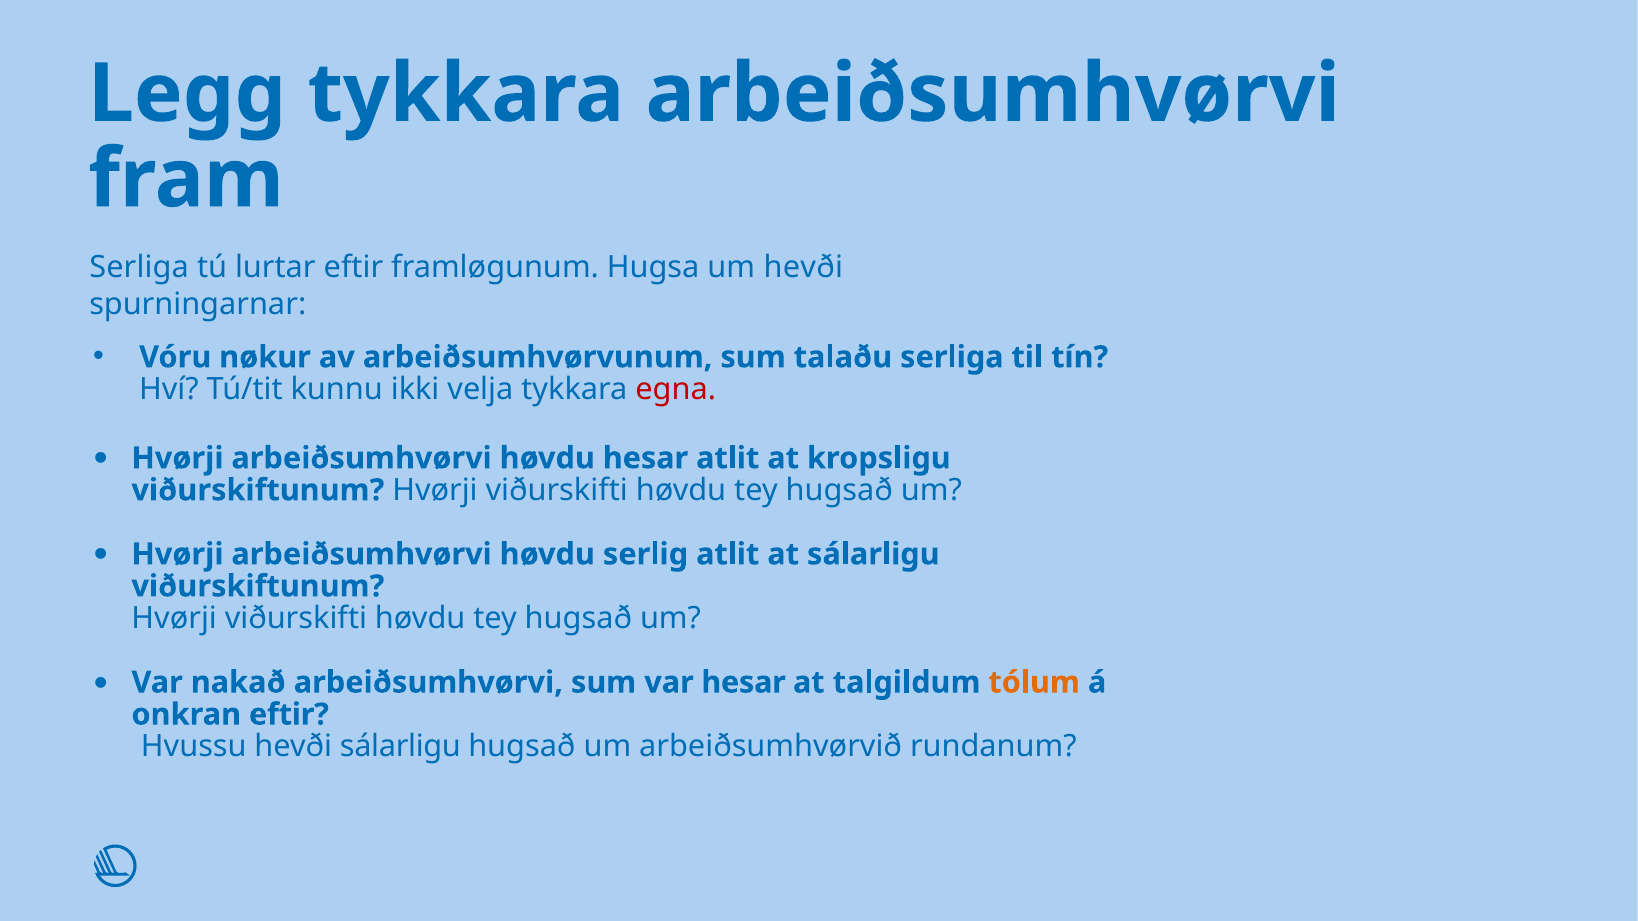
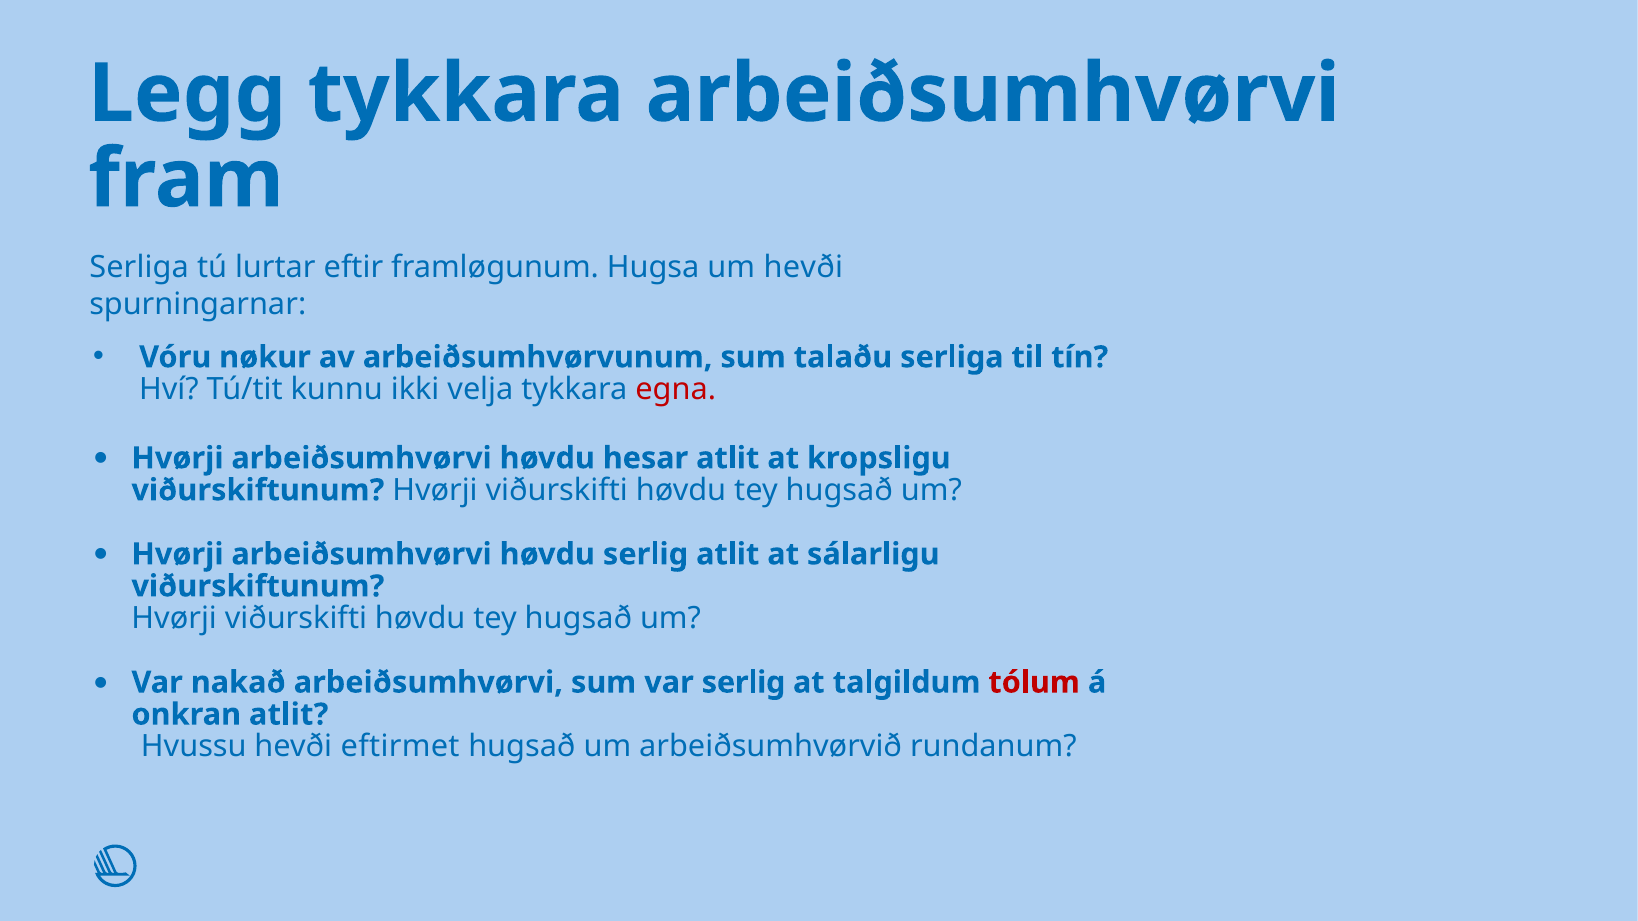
var hesar: hesar -> serlig
tólum colour: orange -> red
onkran eftir: eftir -> atlit
hevði sálarligu: sálarligu -> eftirmet
